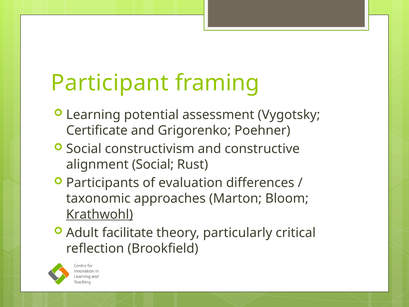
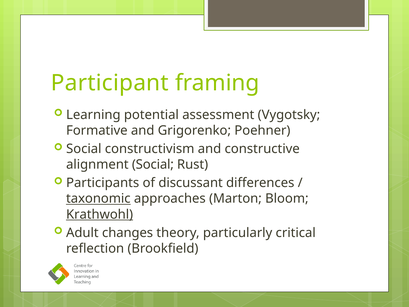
Certificate: Certificate -> Formative
evaluation: evaluation -> discussant
taxonomic underline: none -> present
facilitate: facilitate -> changes
